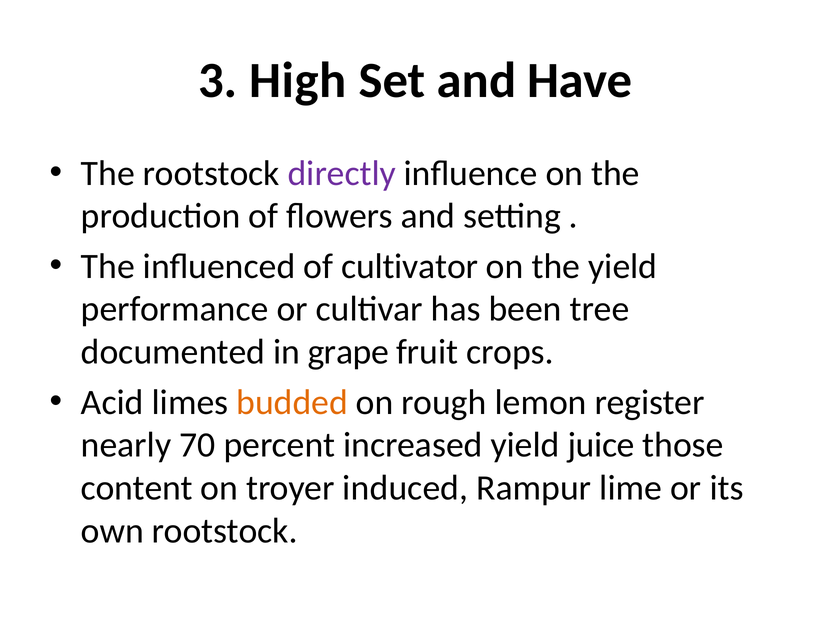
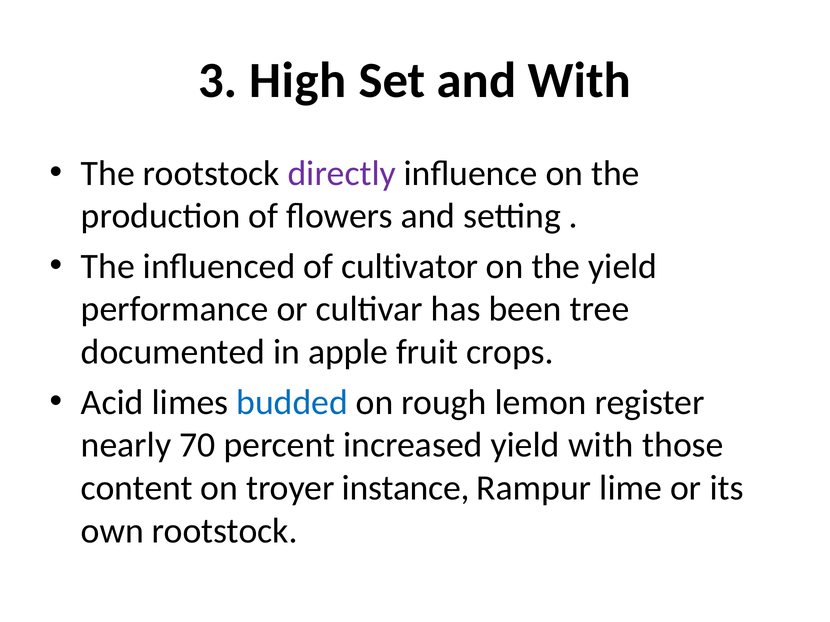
and Have: Have -> With
grape: grape -> apple
budded colour: orange -> blue
yield juice: juice -> with
induced: induced -> instance
